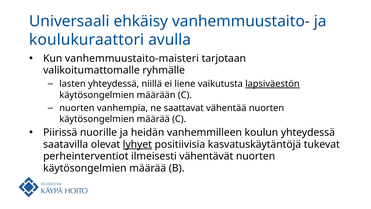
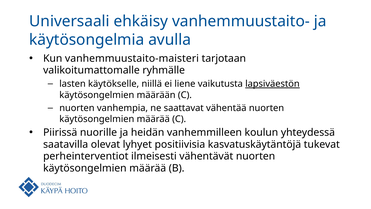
koulukuraattori: koulukuraattori -> käytösongelmia
lasten yhteydessä: yhteydessä -> käytökselle
lyhyet underline: present -> none
